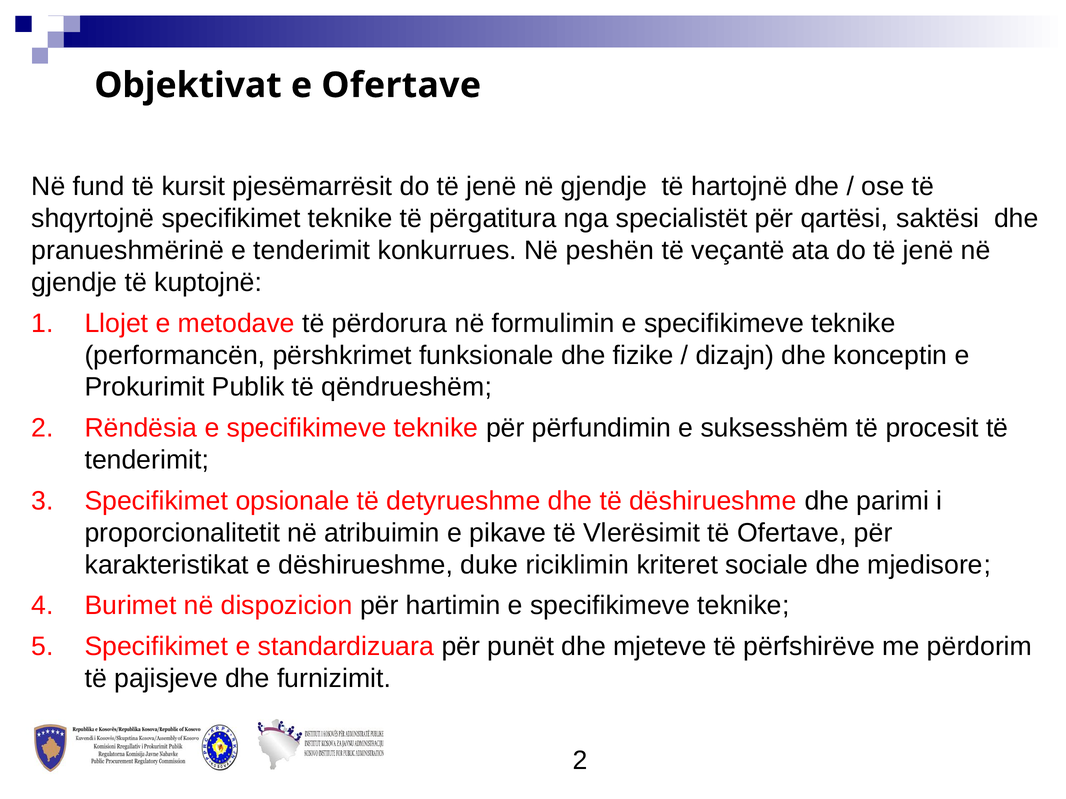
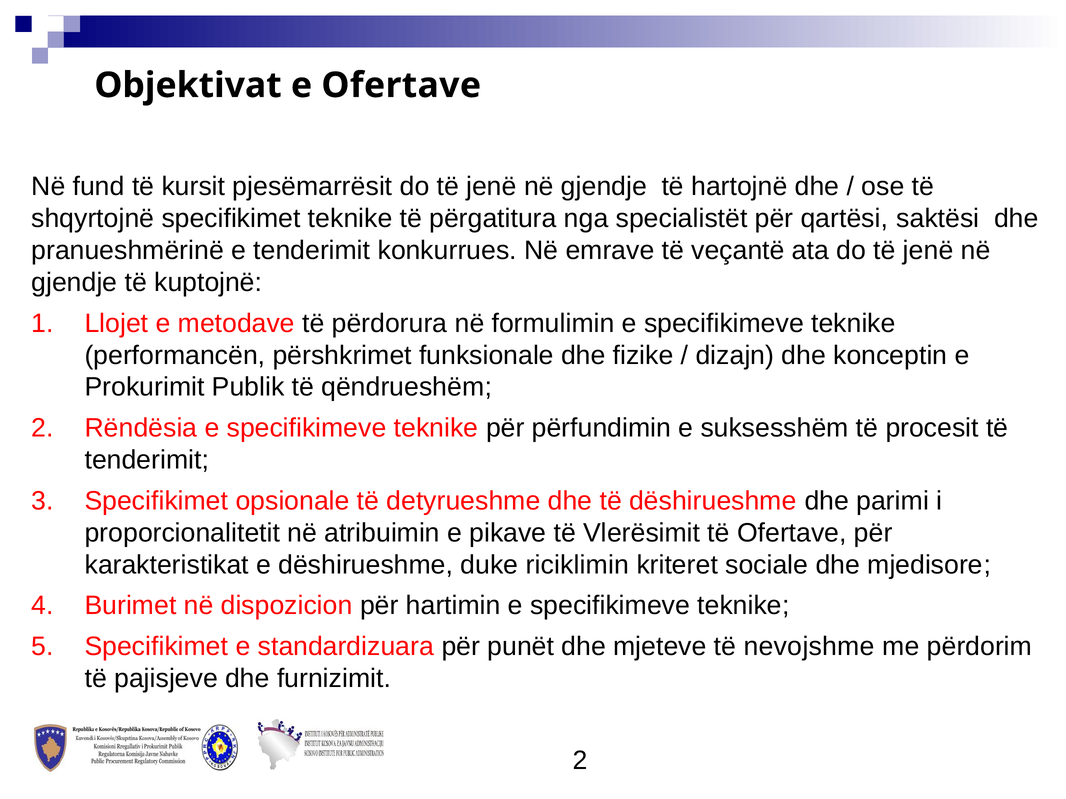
peshën: peshën -> emrave
përfshirëve: përfshirëve -> nevojshme
